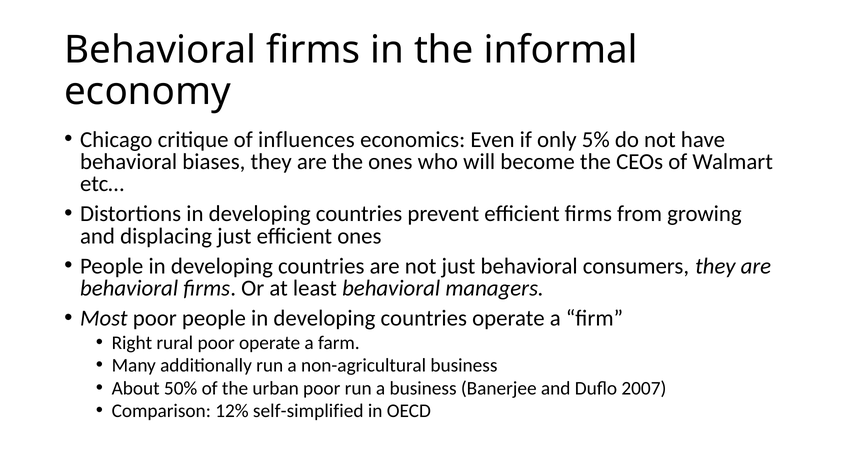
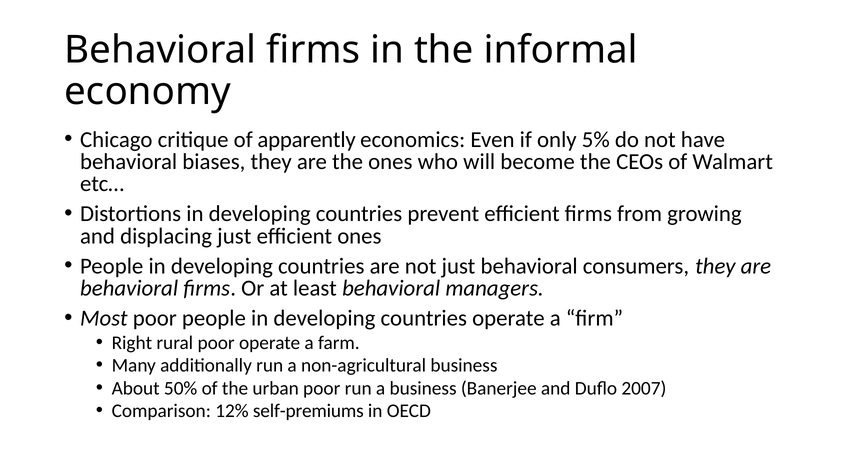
influences: influences -> apparently
self-simplified: self-simplified -> self-premiums
